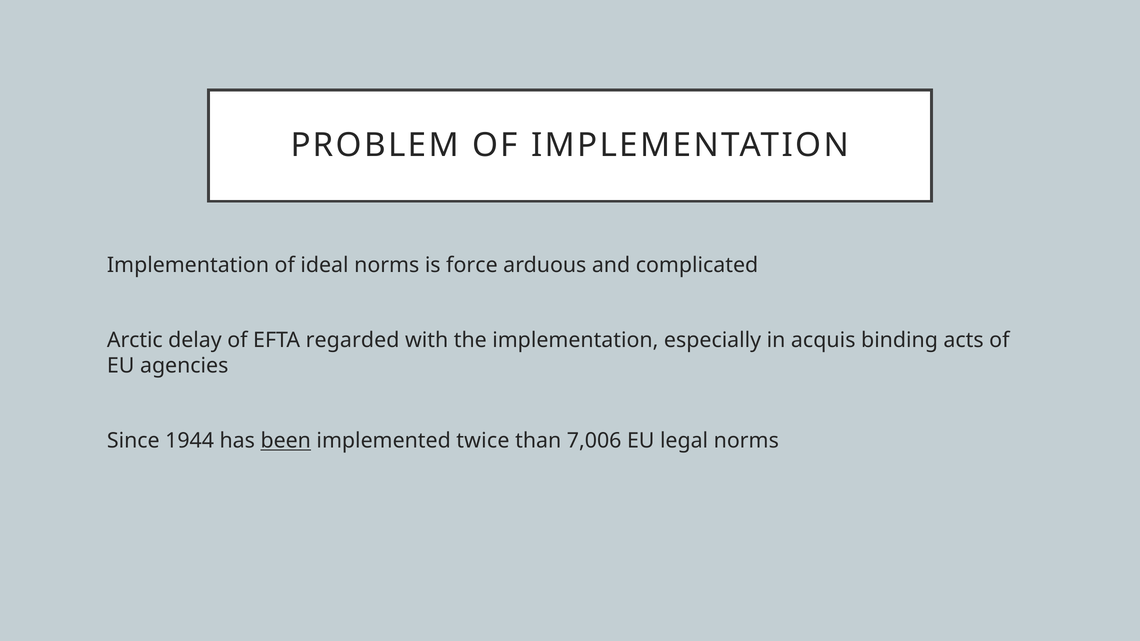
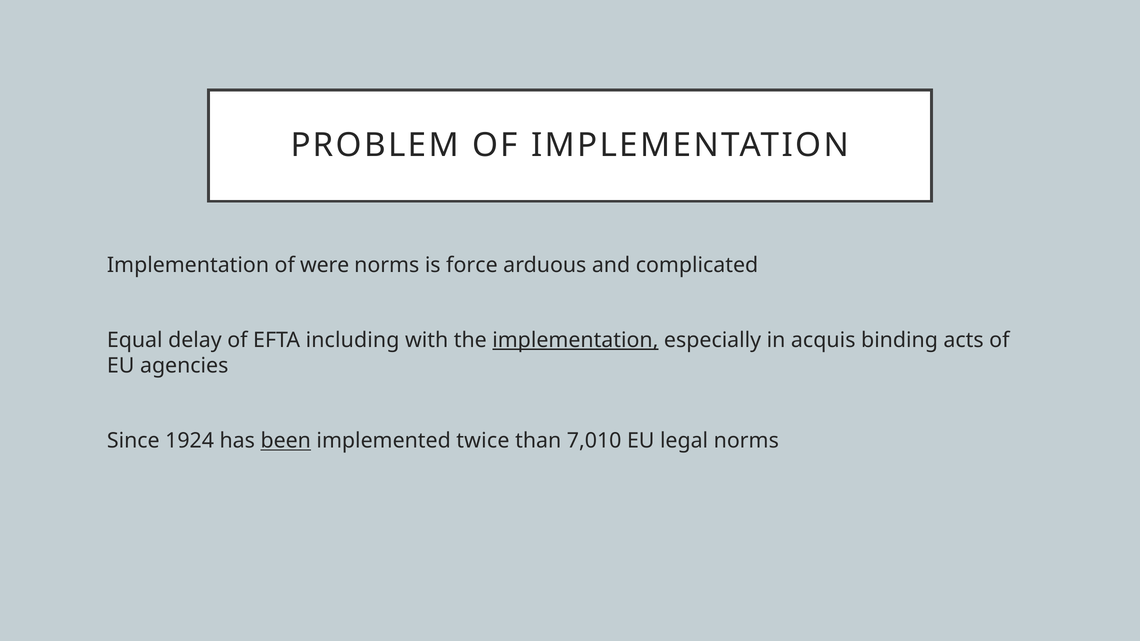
ideal: ideal -> were
Arctic: Arctic -> Equal
regarded: regarded -> including
implementation at (575, 340) underline: none -> present
1944: 1944 -> 1924
7,006: 7,006 -> 7,010
